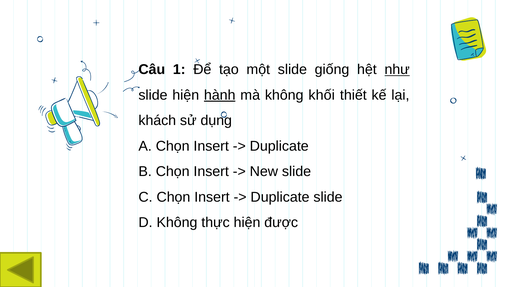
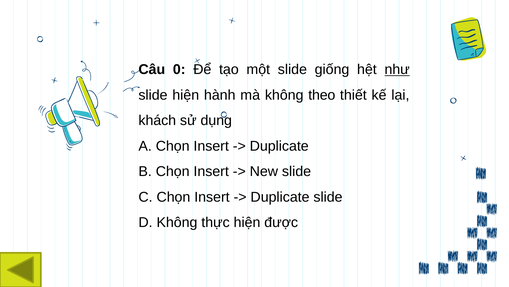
1: 1 -> 0
hành underline: present -> none
khối: khối -> theo
